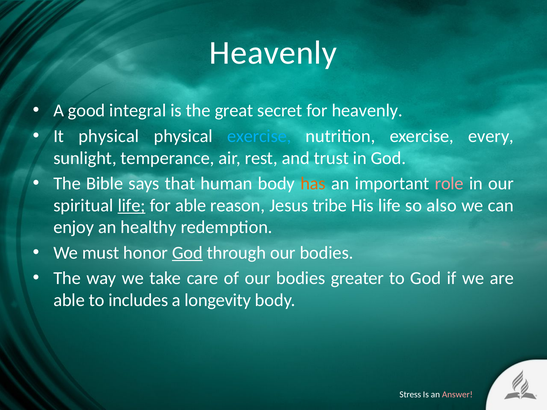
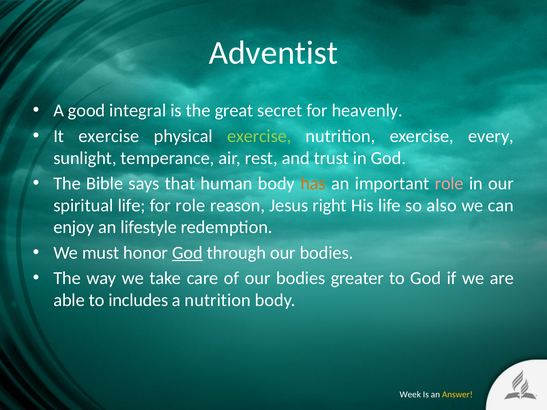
Heavenly at (273, 53): Heavenly -> Adventist
It physical: physical -> exercise
exercise at (259, 136) colour: light blue -> light green
life at (132, 205) underline: present -> none
for able: able -> role
tribe: tribe -> right
healthy: healthy -> lifestyle
a longevity: longevity -> nutrition
Stress: Stress -> Week
Answer colour: pink -> yellow
